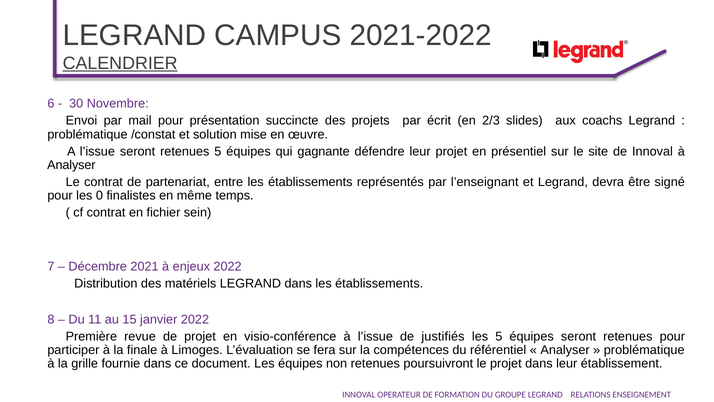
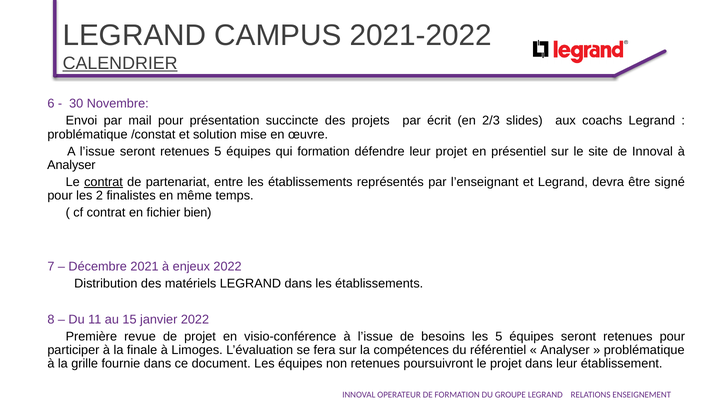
qui gagnante: gagnante -> formation
contrat at (104, 182) underline: none -> present
0: 0 -> 2
sein: sein -> bien
justifiés: justifiés -> besoins
